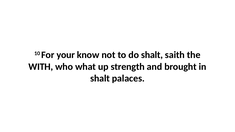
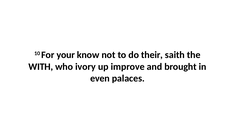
do shalt: shalt -> their
what: what -> ivory
strength: strength -> improve
shalt at (100, 79): shalt -> even
